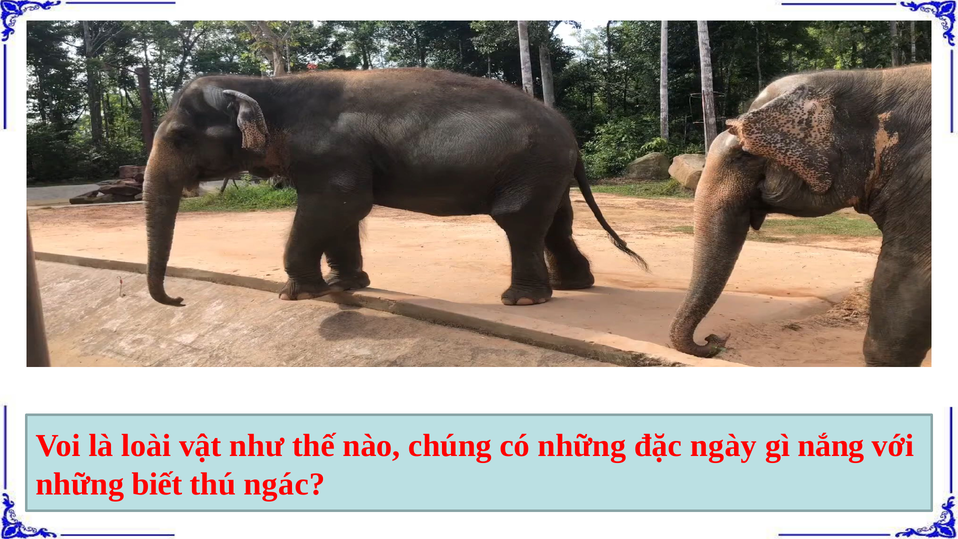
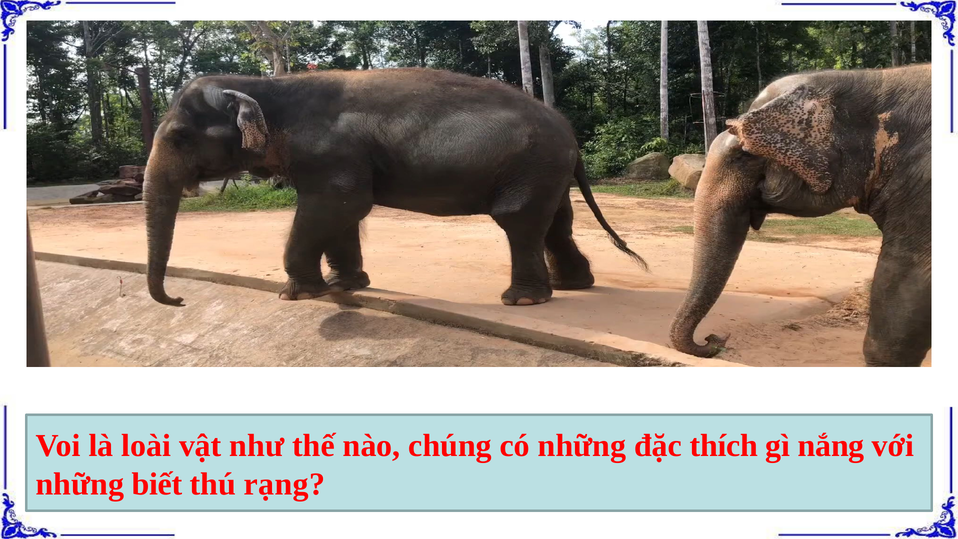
ngày: ngày -> thích
ngác: ngác -> rạng
